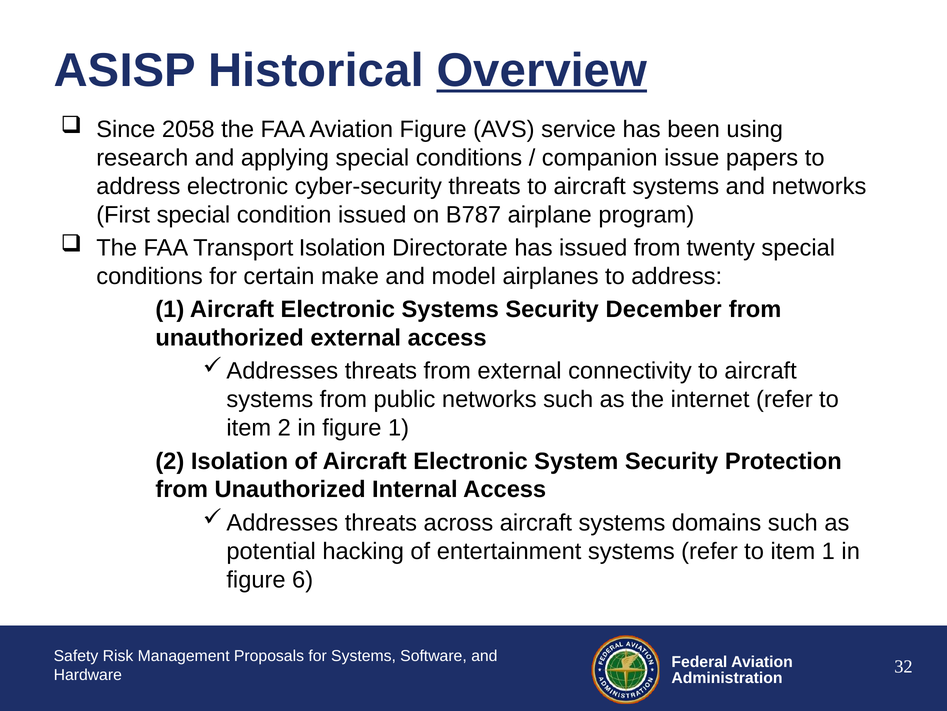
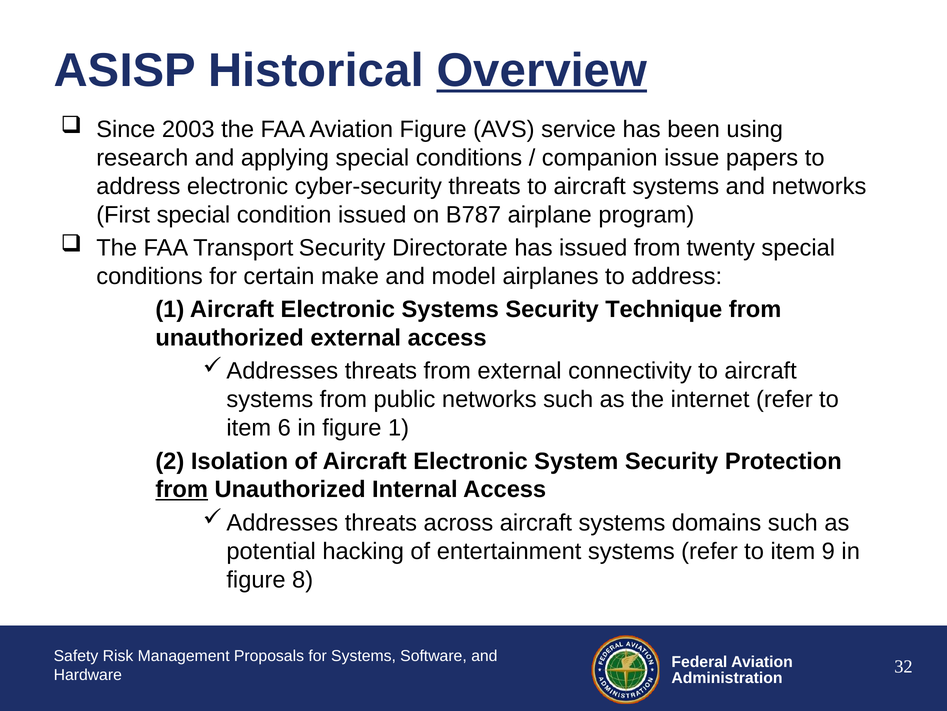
2058: 2058 -> 2003
Transport Isolation: Isolation -> Security
December: December -> Technique
item 2: 2 -> 6
from at (182, 489) underline: none -> present
item 1: 1 -> 9
6: 6 -> 8
